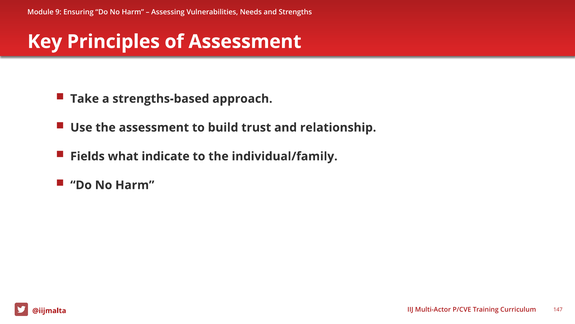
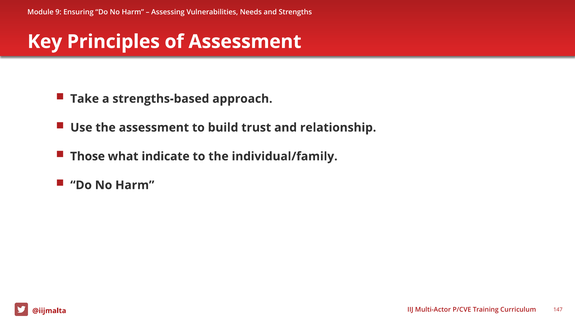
Fields: Fields -> Those
